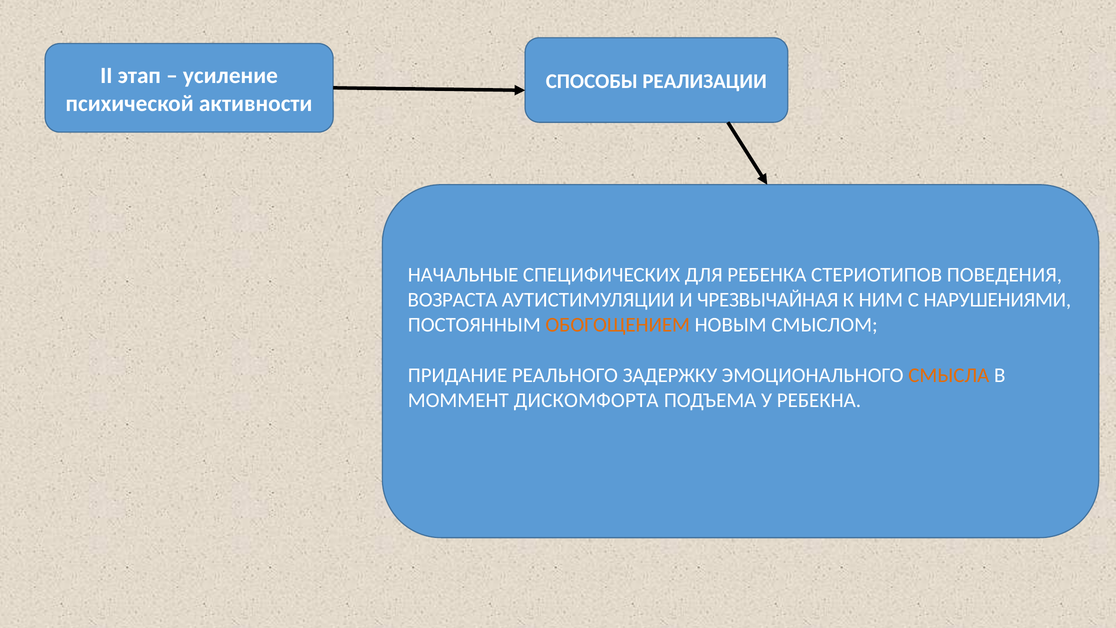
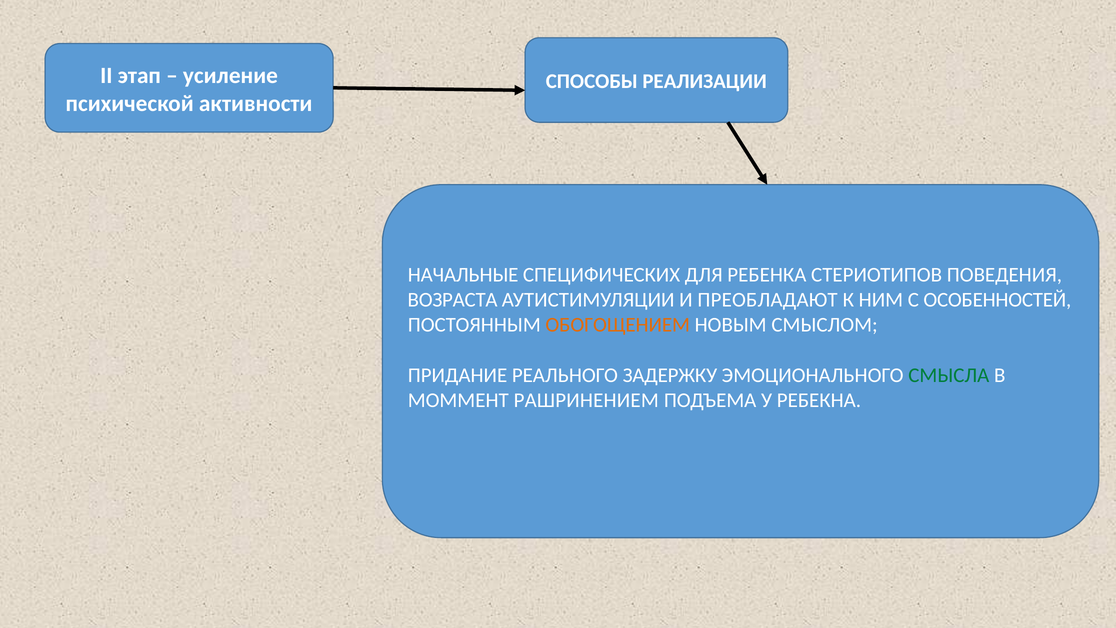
ЧРЕЗВЫЧАЙНАЯ: ЧРЕЗВЫЧАЙНАЯ -> ПРЕОБЛАДАЮТ
НАРУШЕНИЯМИ: НАРУШЕНИЯМИ -> ОСОБЕННОСТЕЙ
СМЫСЛА colour: orange -> green
ДИСКОМФОРТА: ДИСКОМФОРТА -> РАШРИНЕНИЕМ
